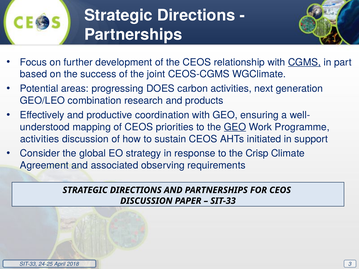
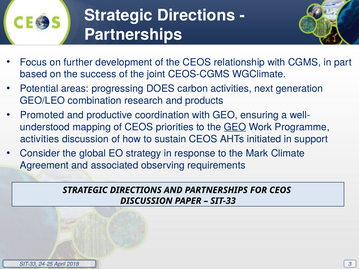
CGMS underline: present -> none
Effectively: Effectively -> Promoted
Crisp: Crisp -> Mark
